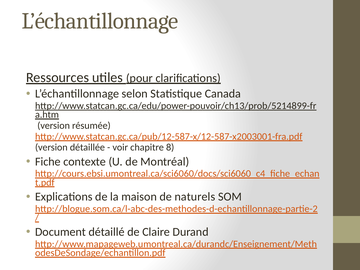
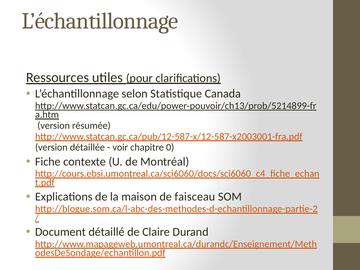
8: 8 -> 0
naturels: naturels -> faisceau
